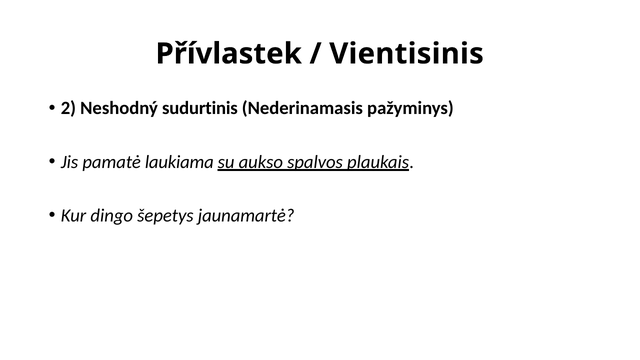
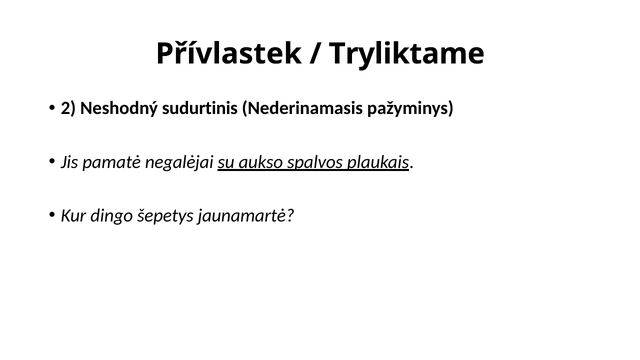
Vientisinis: Vientisinis -> Tryliktame
laukiama: laukiama -> negalėjai
